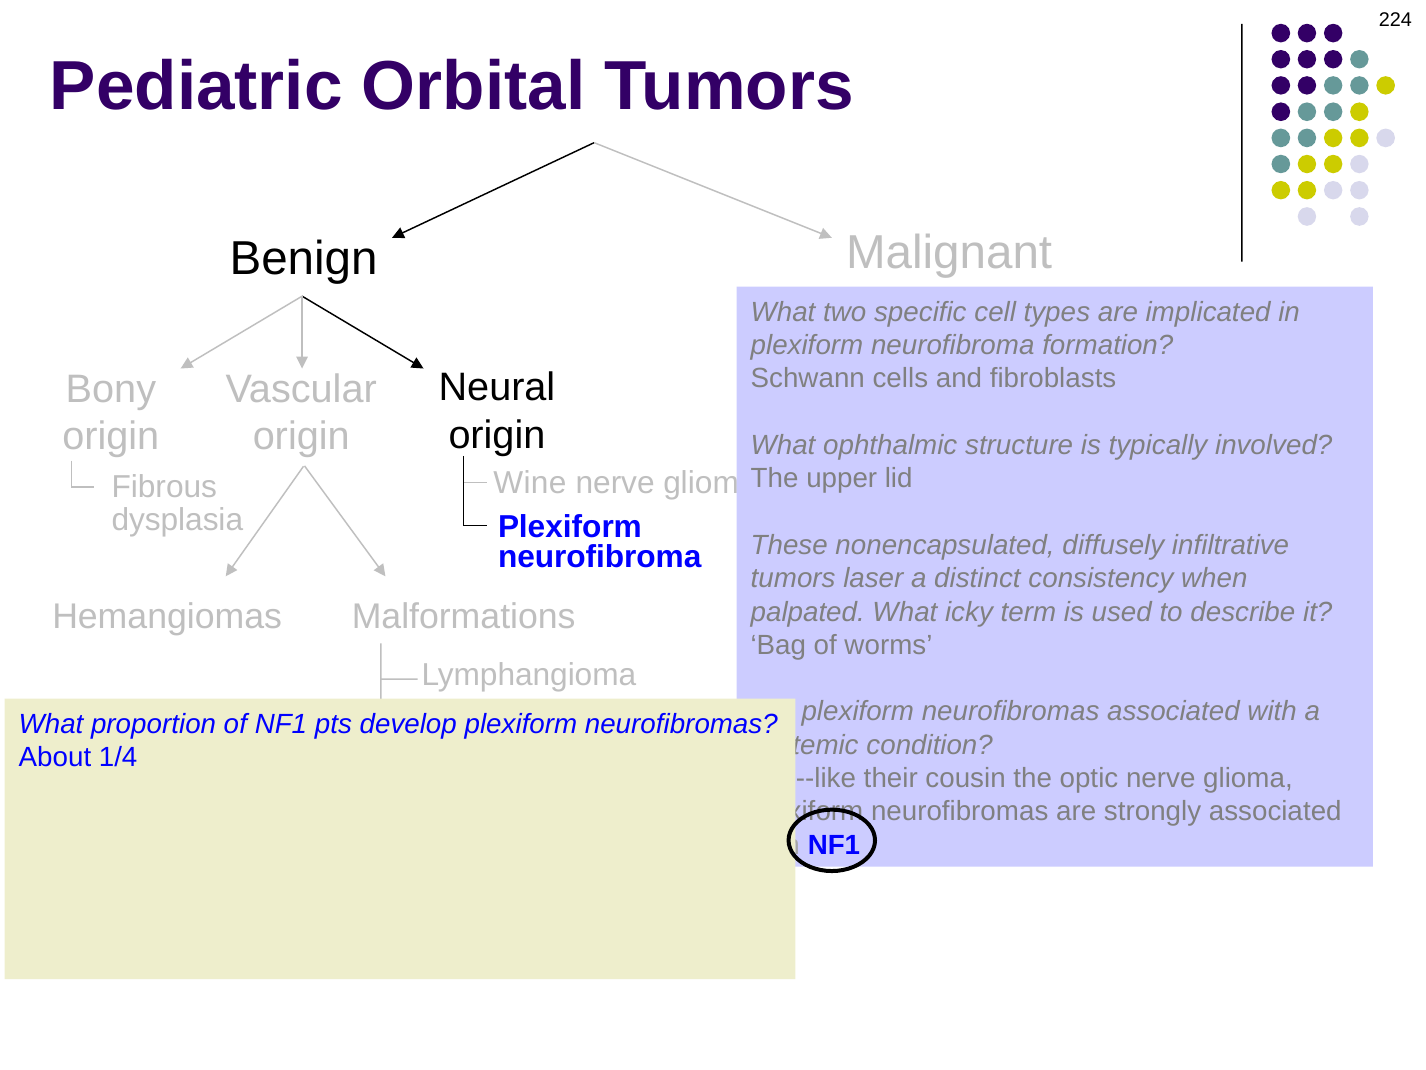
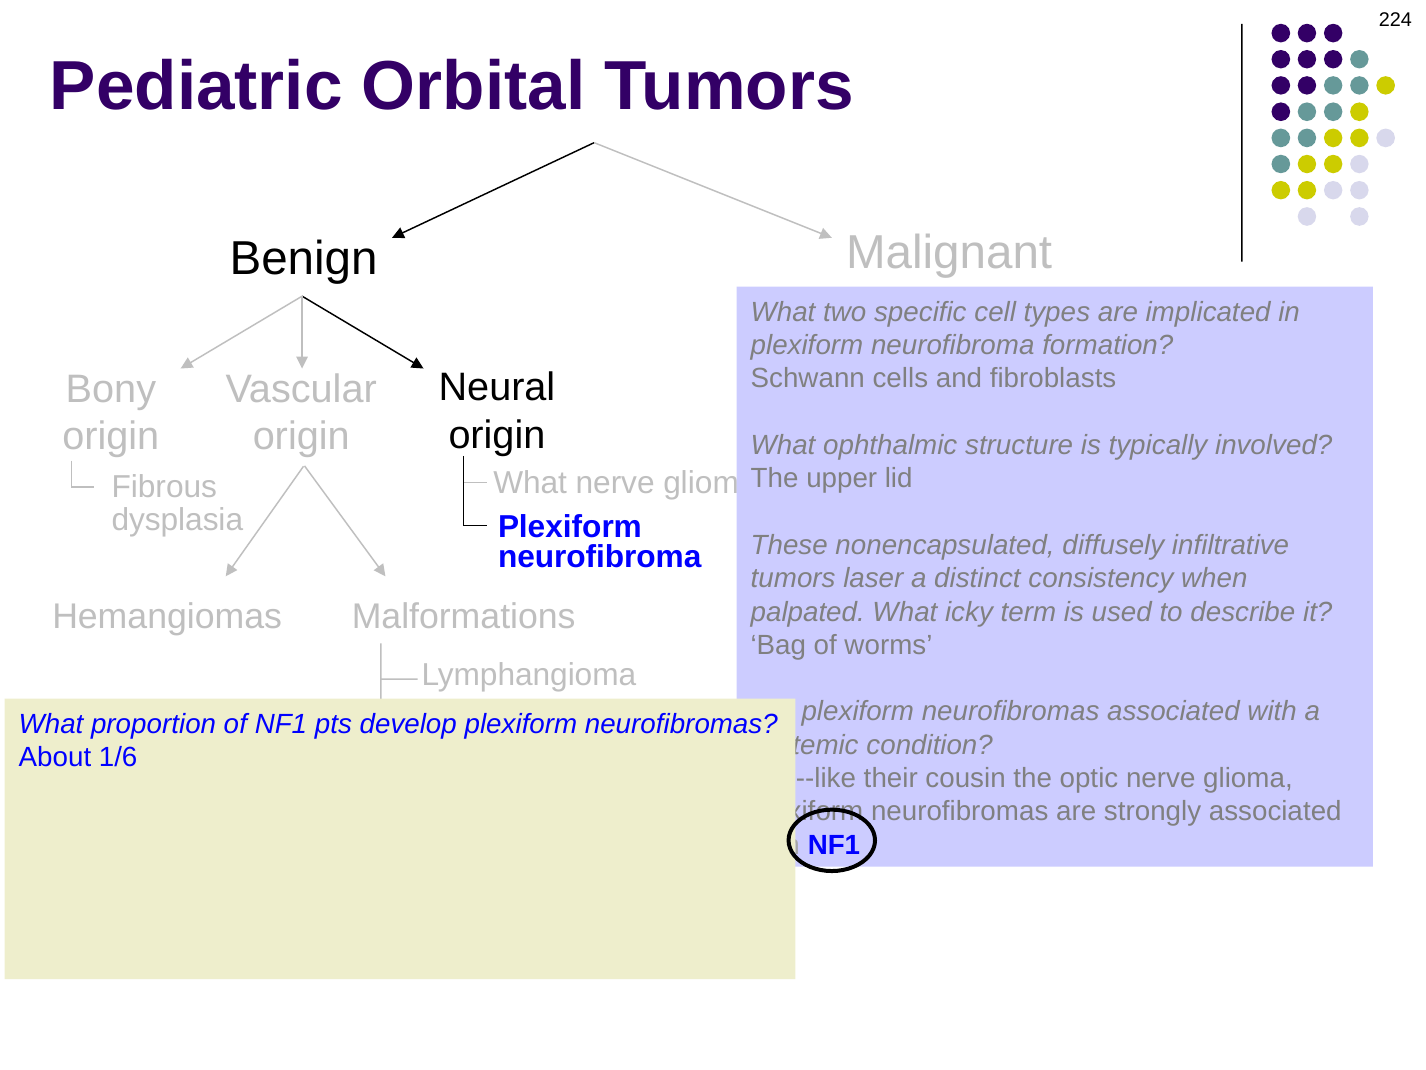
Wine at (530, 482): Wine -> What
1/4: 1/4 -> 1/6
